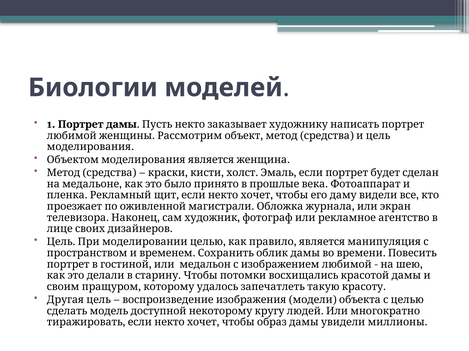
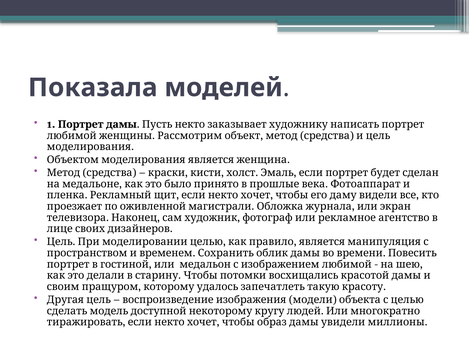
Биологии: Биологии -> Показала
